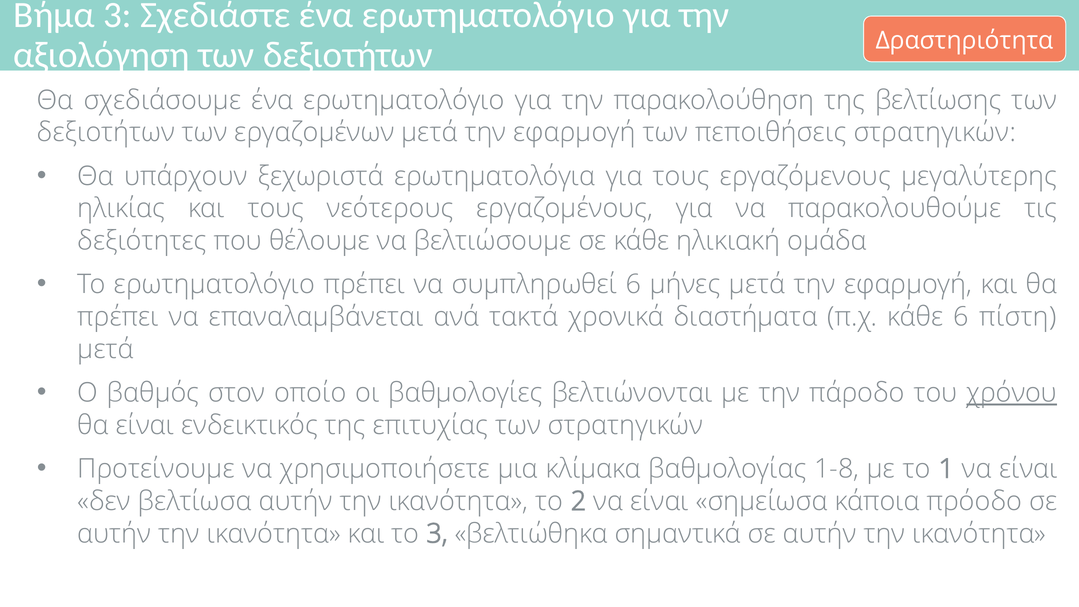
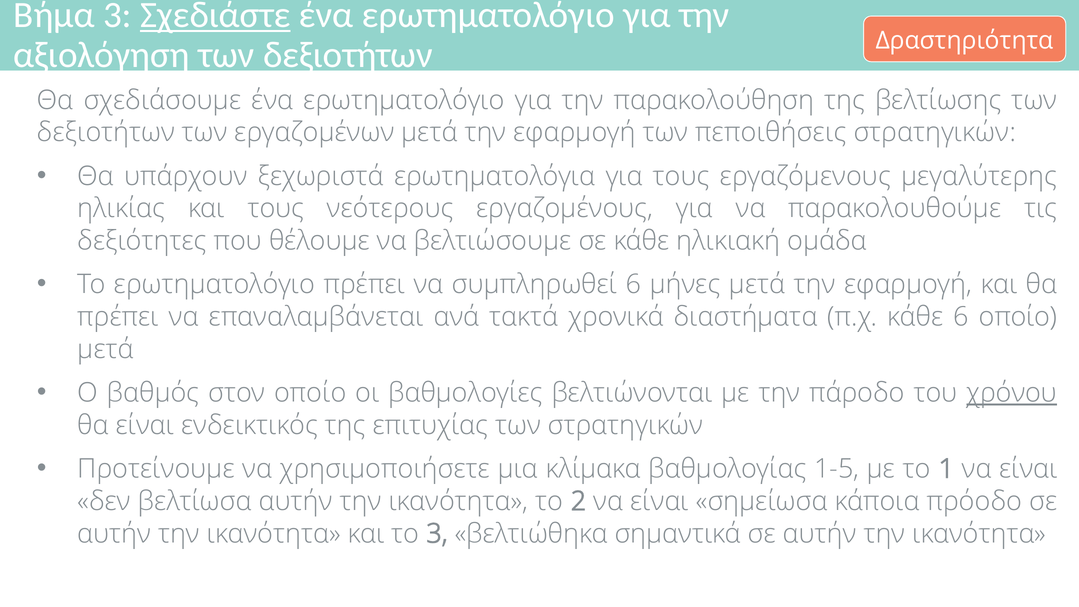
Σχεδιάστε underline: none -> present
6 πίστη: πίστη -> οποίο
1-8: 1-8 -> 1-5
